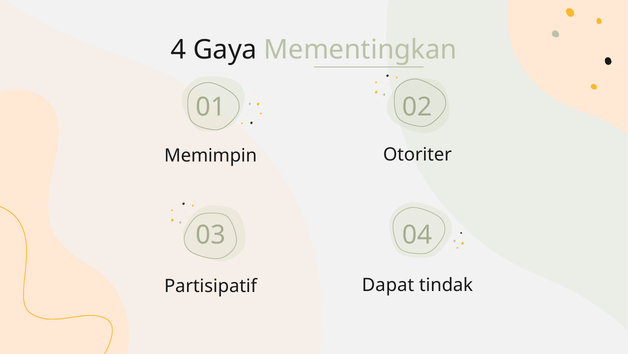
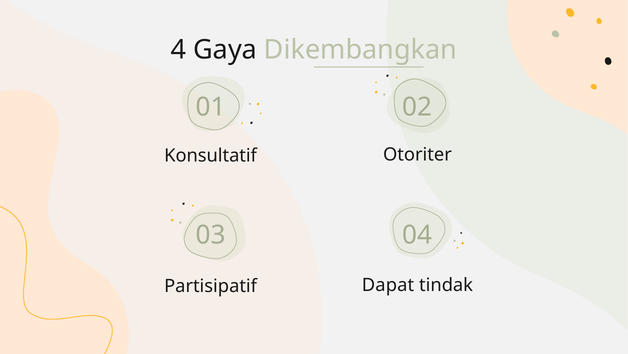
Mementingkan: Mementingkan -> Dikembangkan
Memimpin: Memimpin -> Konsultatif
